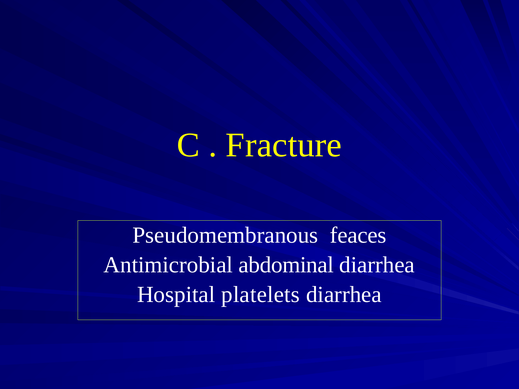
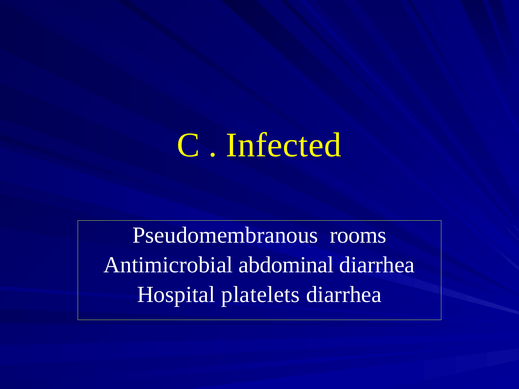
Fracture: Fracture -> Infected
feaces: feaces -> rooms
